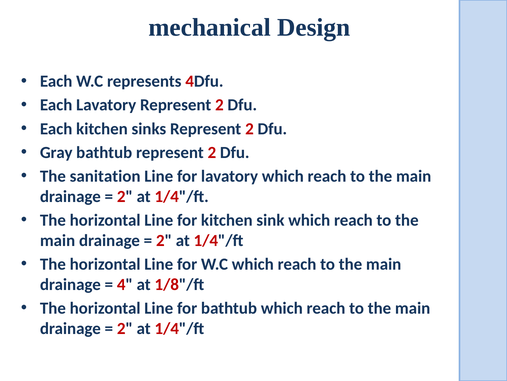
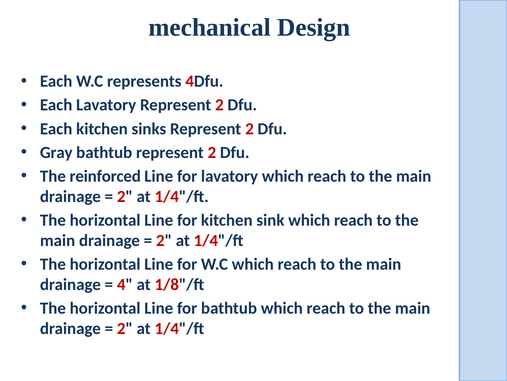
sanitation: sanitation -> reinforced
